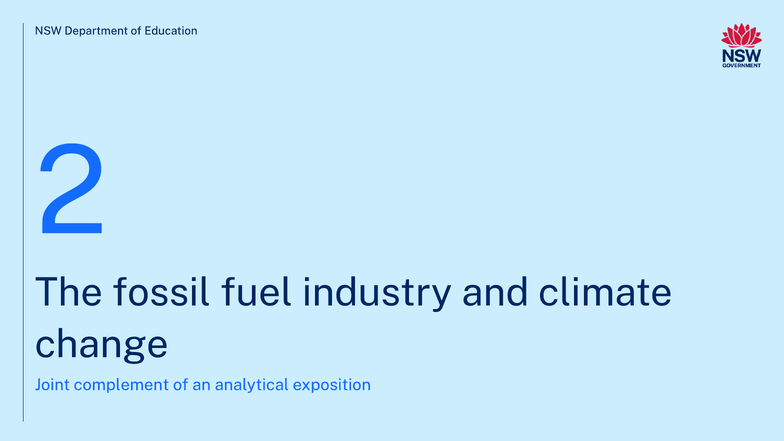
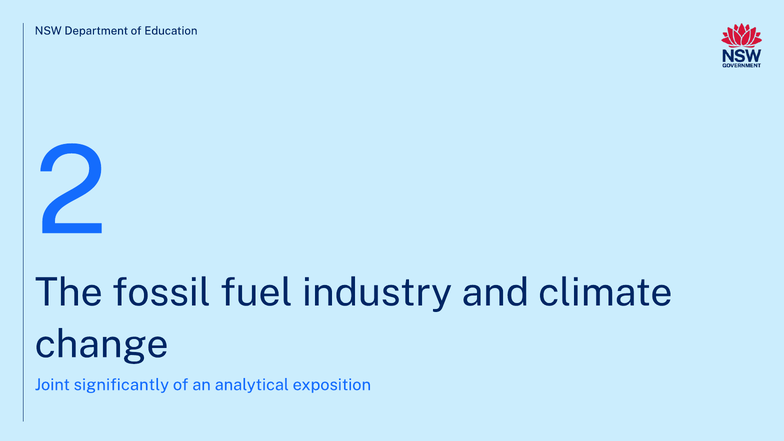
complement: complement -> significantly
